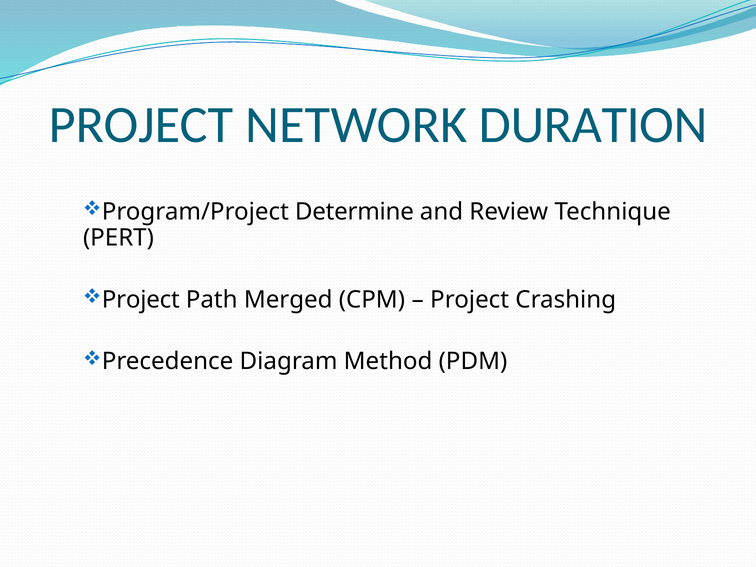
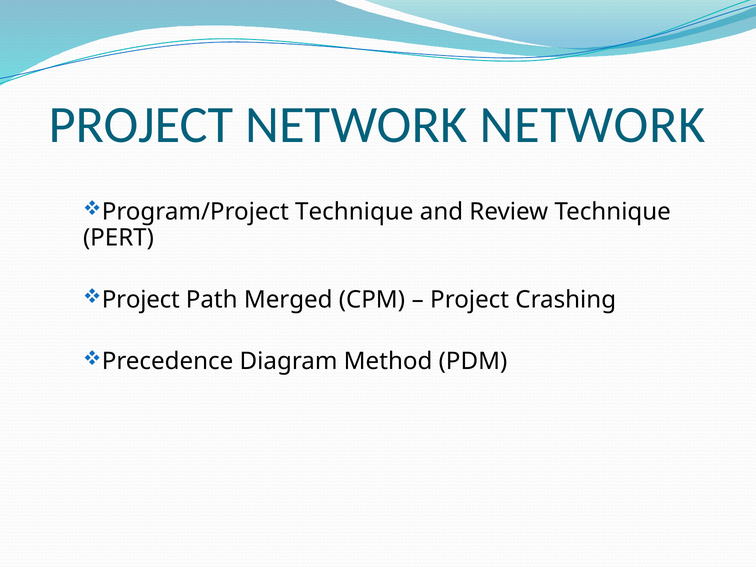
NETWORK DURATION: DURATION -> NETWORK
Program/Project Determine: Determine -> Technique
